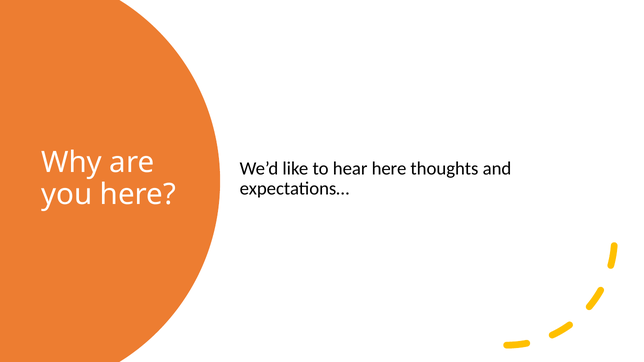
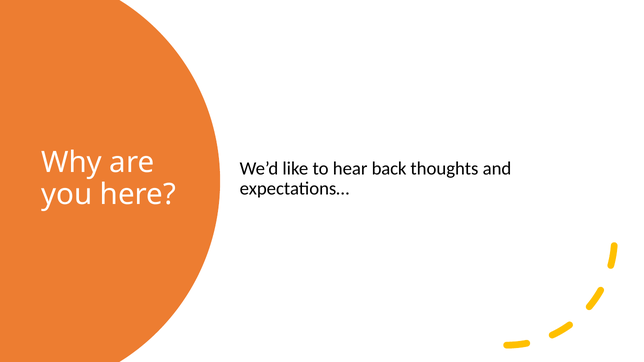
hear here: here -> back
